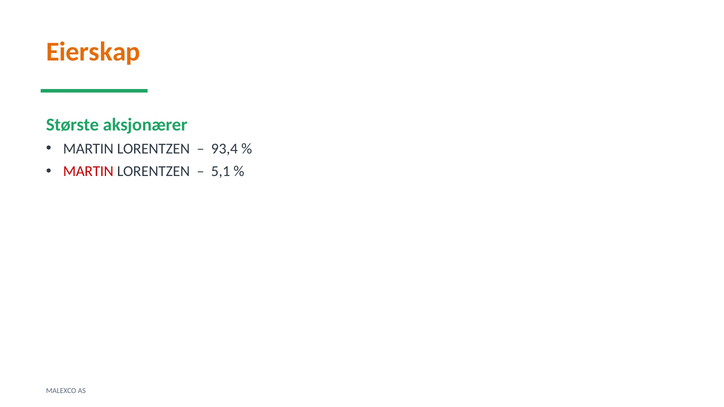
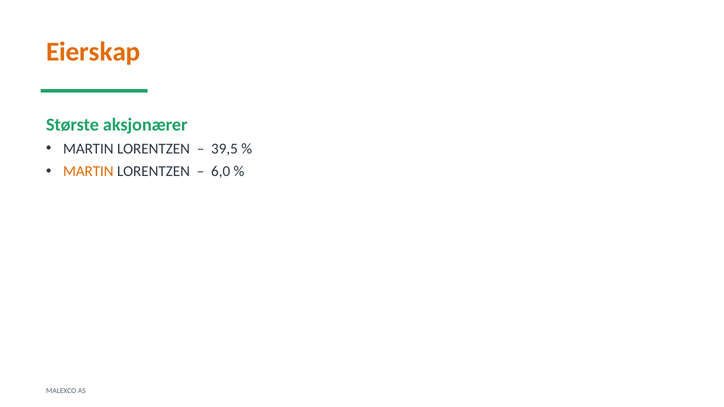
93,4: 93,4 -> 39,5
MARTIN at (88, 172) colour: red -> orange
5,1: 5,1 -> 6,0
